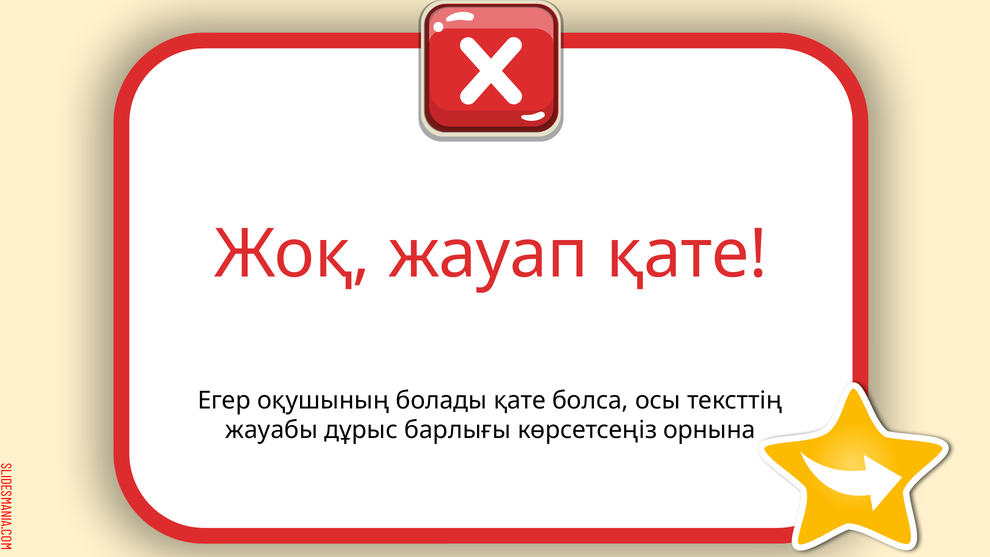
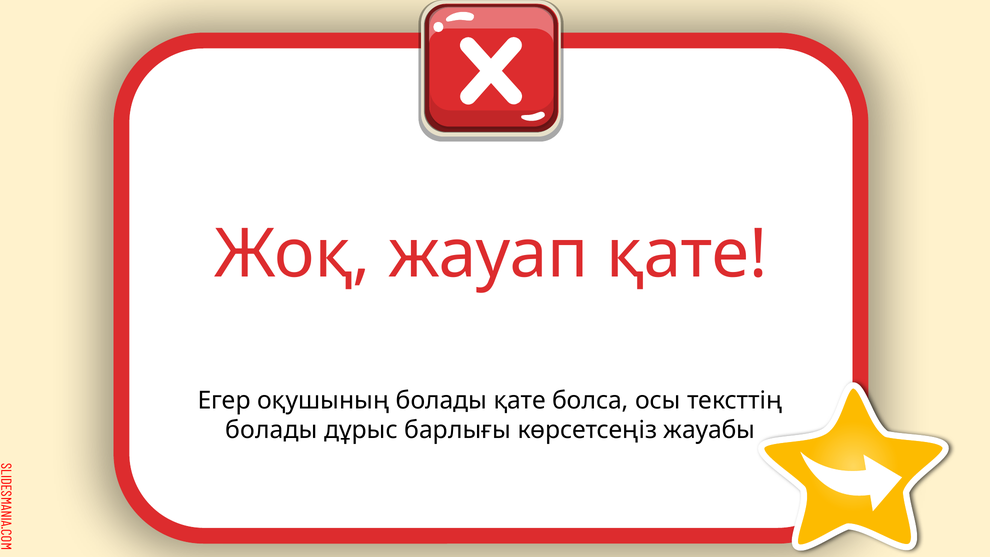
жауабы at (272, 430): жауабы -> болады
орнына: орнына -> жауабы
